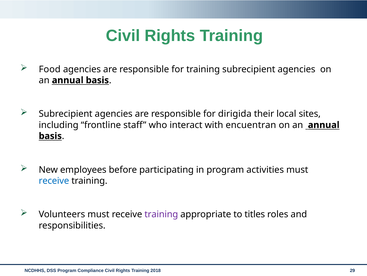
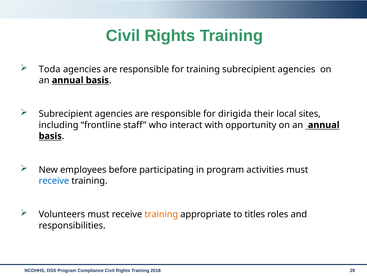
Food: Food -> Toda
encuentran: encuentran -> opportunity
training at (161, 214) colour: purple -> orange
